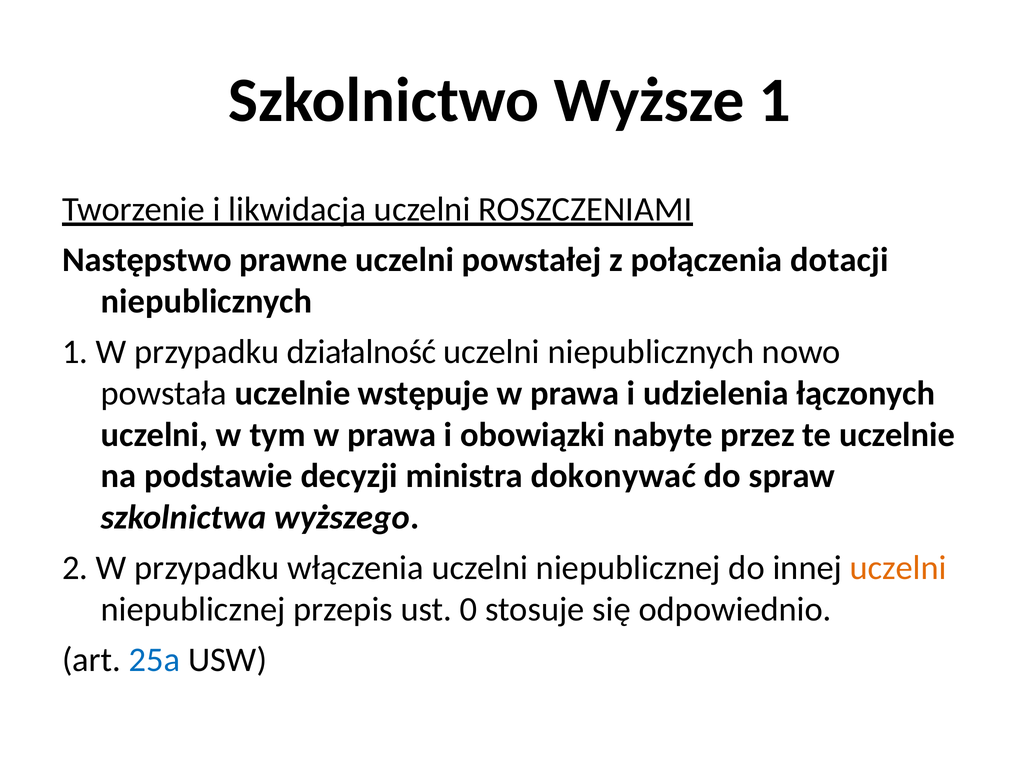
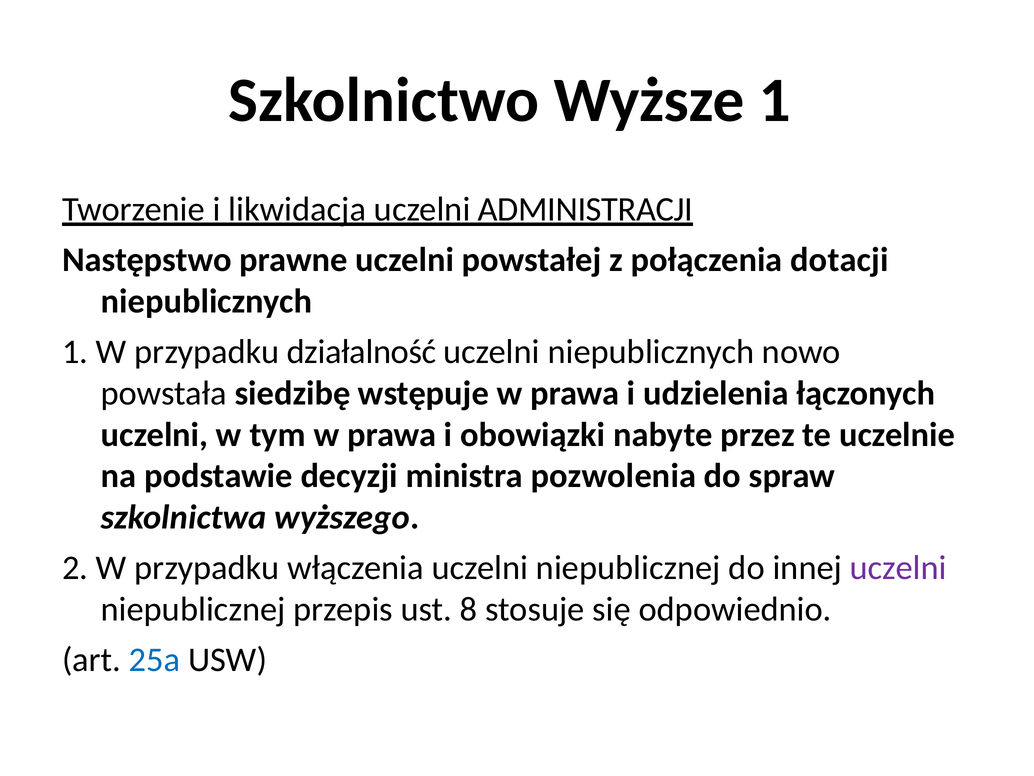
ROSZCZENIAMI: ROSZCZENIAMI -> ADMINISTRACJI
powstała uczelnie: uczelnie -> siedzibę
dokonywać: dokonywać -> pozwolenia
uczelni at (898, 568) colour: orange -> purple
0: 0 -> 8
